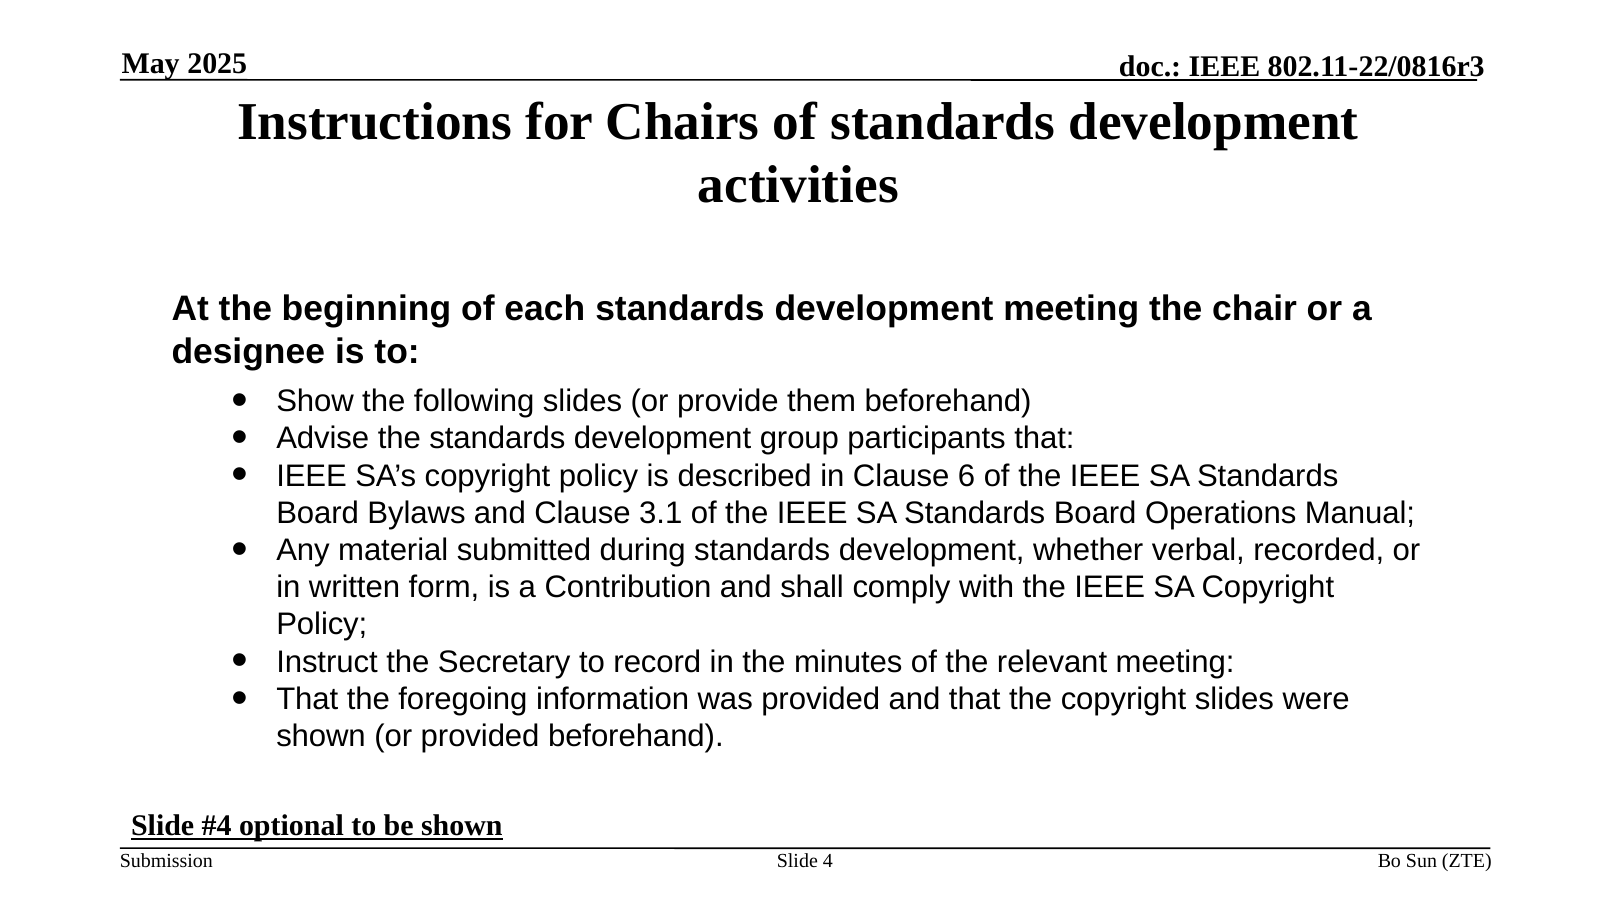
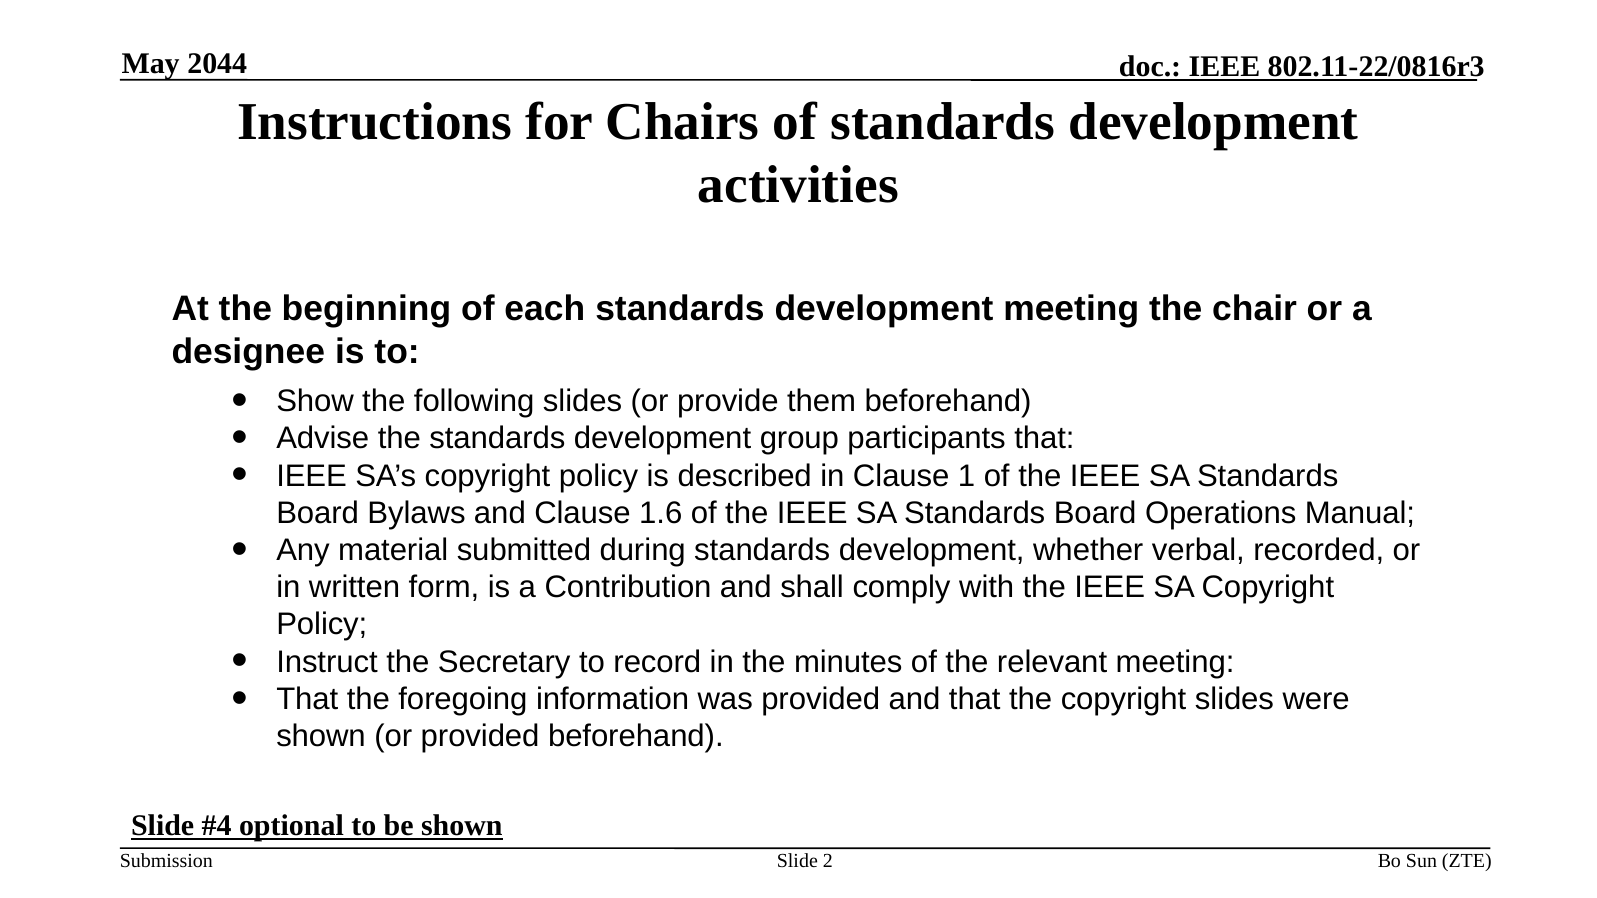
2025: 2025 -> 2044
6: 6 -> 1
3.1: 3.1 -> 1.6
4: 4 -> 2
